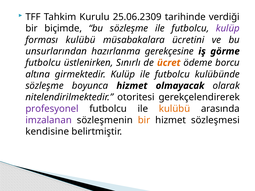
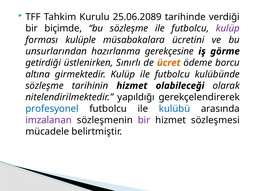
25.06.2309: 25.06.2309 -> 25.06.2089
forması kulübü: kulübü -> kulüple
futbolcu at (43, 63): futbolcu -> getirdiği
boyunca: boyunca -> tarihinin
olmayacak: olmayacak -> olabileceği
otoritesi: otoritesi -> yapıldığı
profesyonel colour: purple -> blue
kulübü at (175, 109) colour: orange -> blue
bir at (144, 120) colour: orange -> purple
kendisine: kendisine -> mücadele
